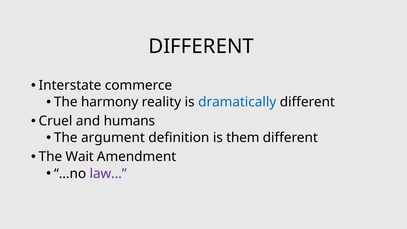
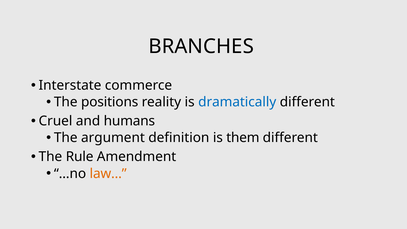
DIFFERENT at (201, 46): DIFFERENT -> BRANCHES
harmony: harmony -> positions
Wait: Wait -> Rule
law… colour: purple -> orange
